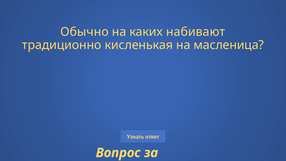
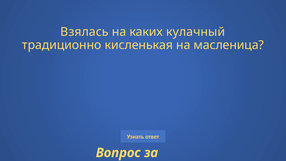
Обычно: Обычно -> Взялась
набивают: набивают -> кулачный
